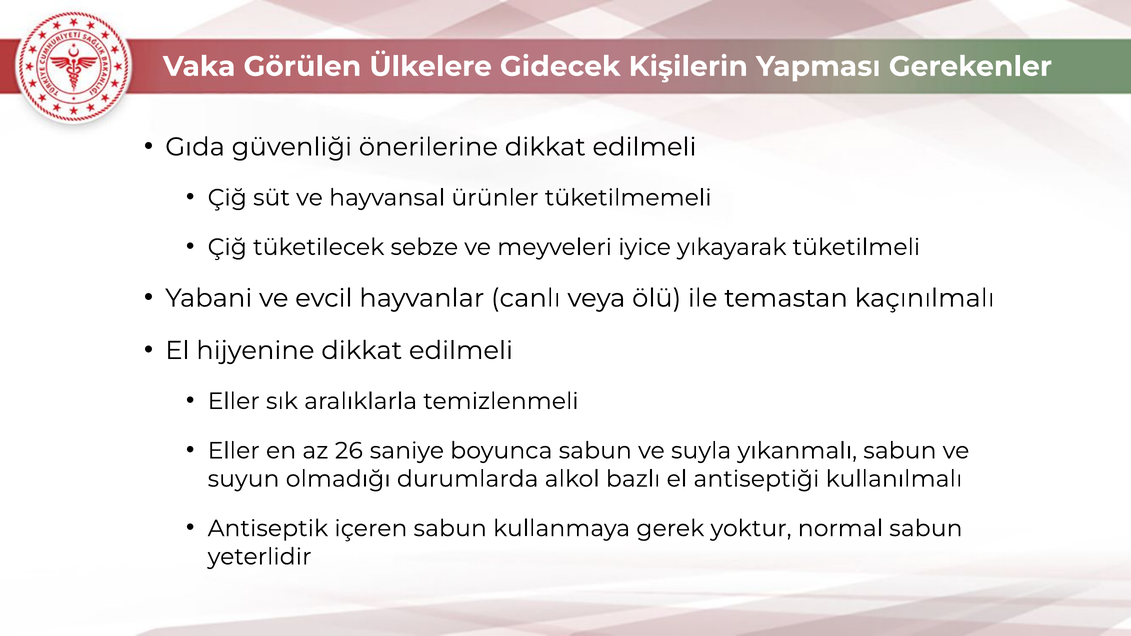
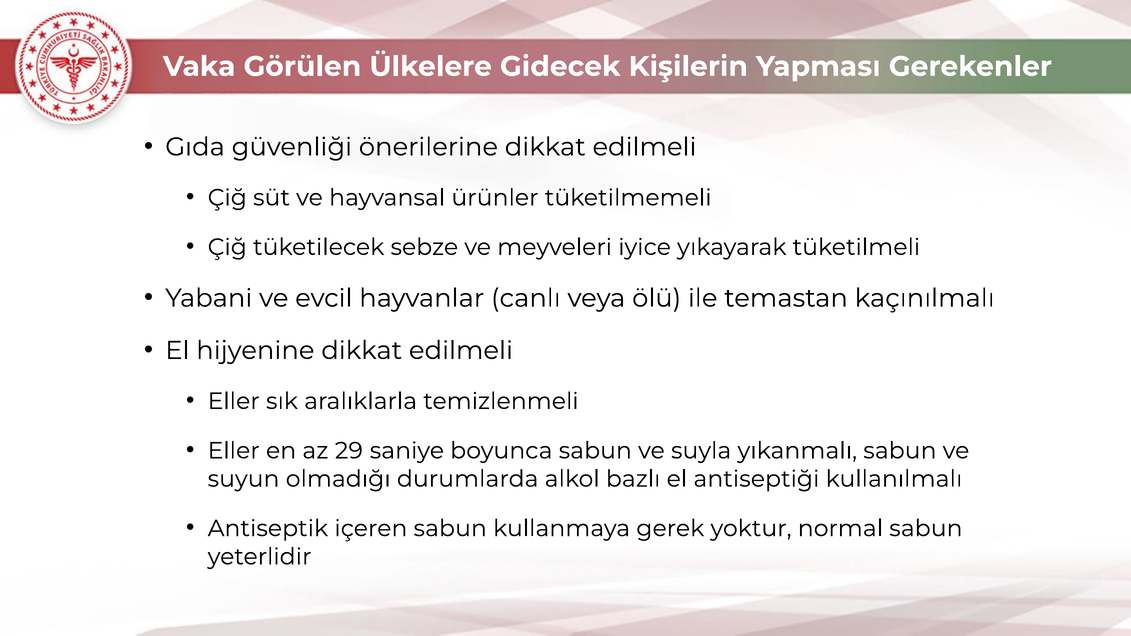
26: 26 -> 29
